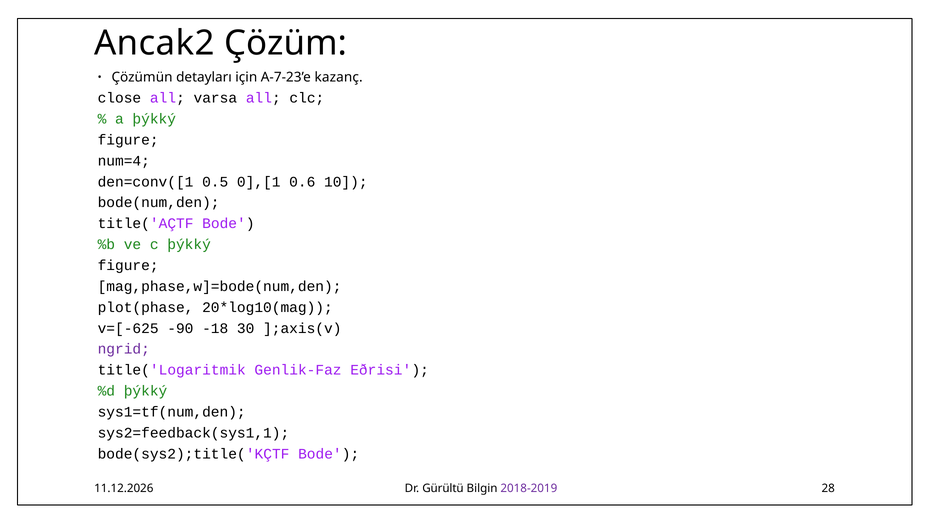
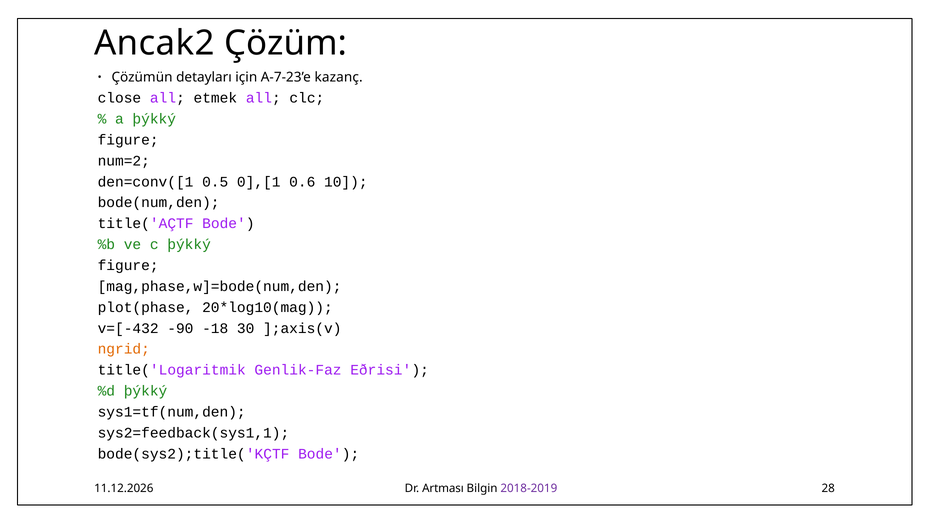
varsa: varsa -> etmek
num=4: num=4 -> num=2
v=[-625: v=[-625 -> v=[-432
ngrid colour: purple -> orange
Gürültü: Gürültü -> Artması
